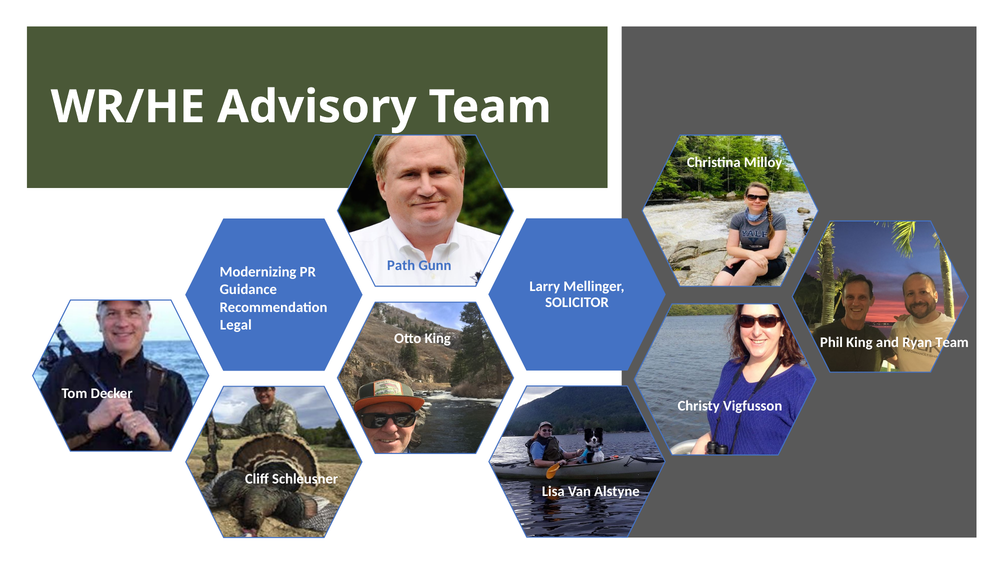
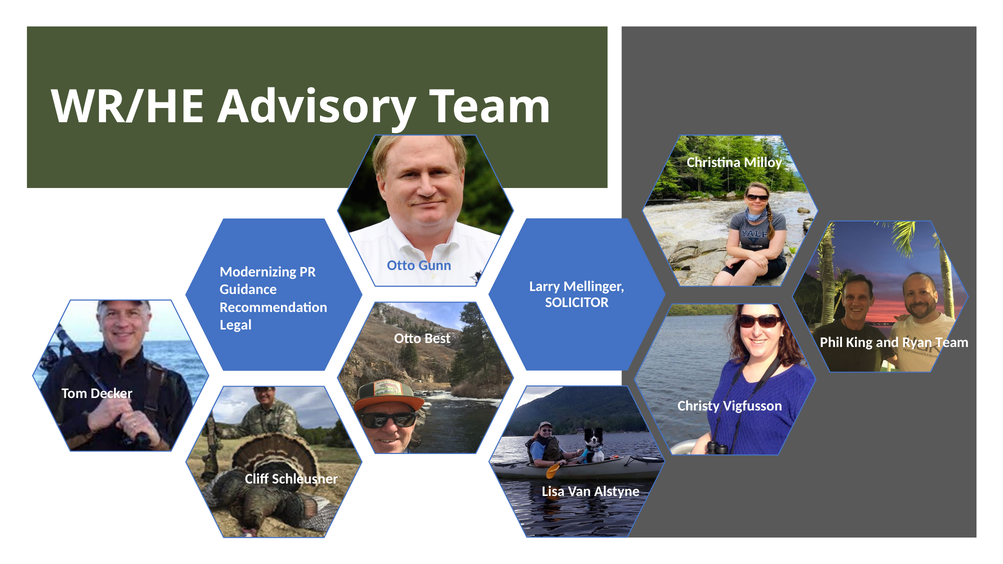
Path at (401, 266): Path -> Otto
Otto King: King -> Best
